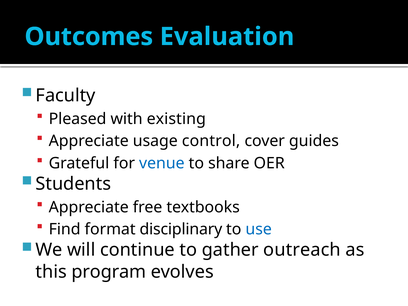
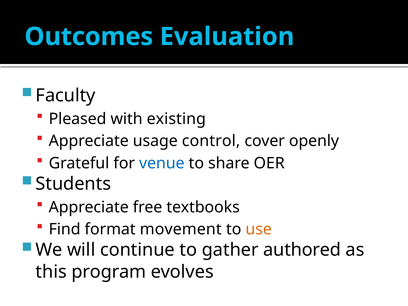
guides: guides -> openly
disciplinary: disciplinary -> movement
use colour: blue -> orange
outreach: outreach -> authored
